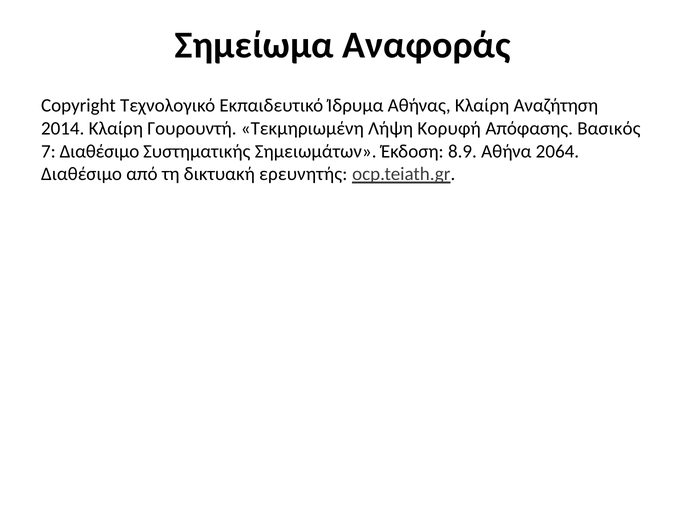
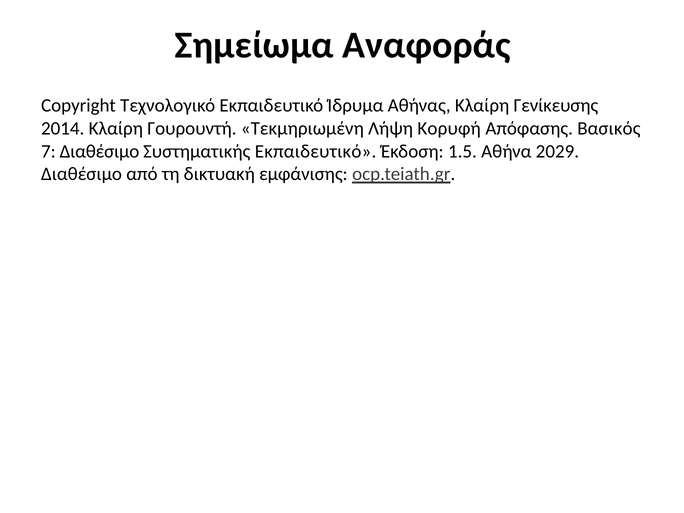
Αναζήτηση: Αναζήτηση -> Γενίκευσης
Συστηματικής Σημειωμάτων: Σημειωμάτων -> Εκπαιδευτικό
8.9: 8.9 -> 1.5
2064: 2064 -> 2029
ερευνητής: ερευνητής -> εμφάνισης
